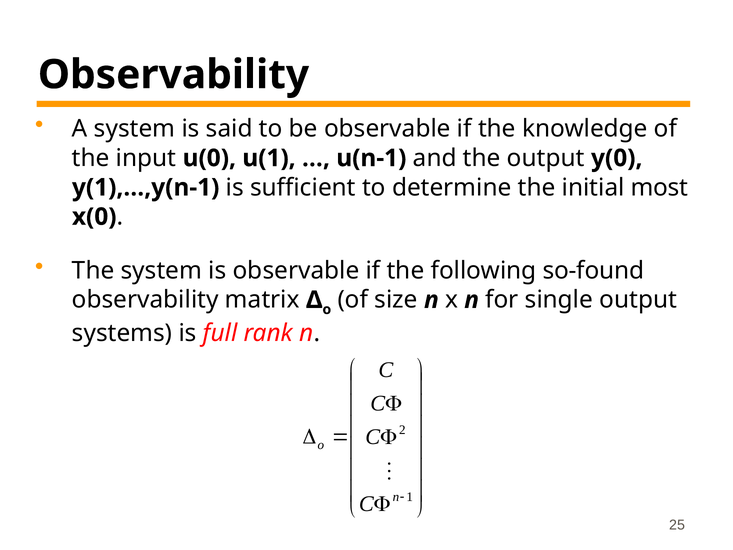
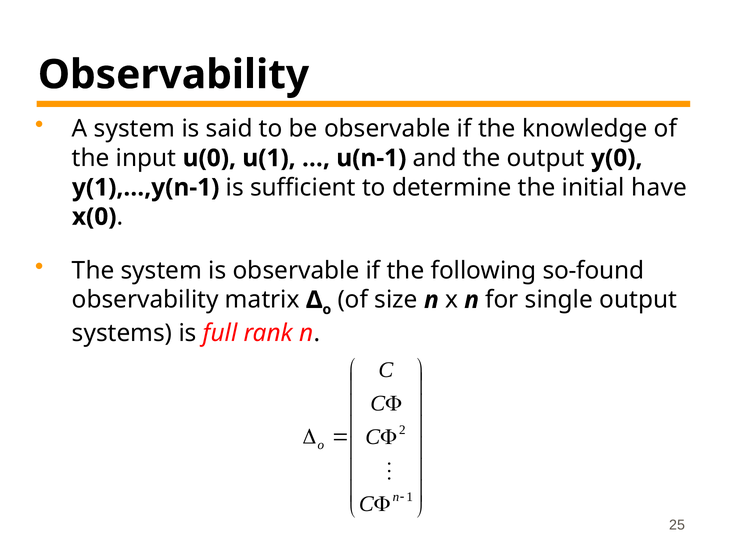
most: most -> have
